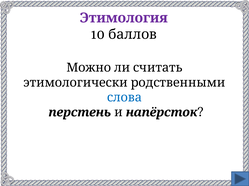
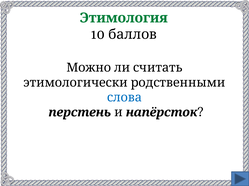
Этимология colour: purple -> green
